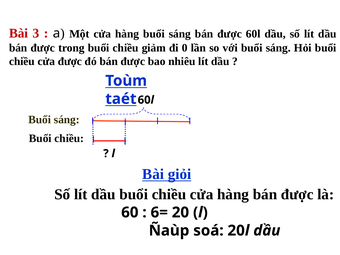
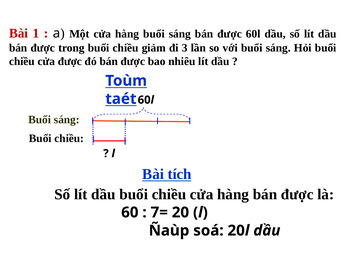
3: 3 -> 1
0: 0 -> 3
giỏi: giỏi -> tích
6=: 6= -> 7=
